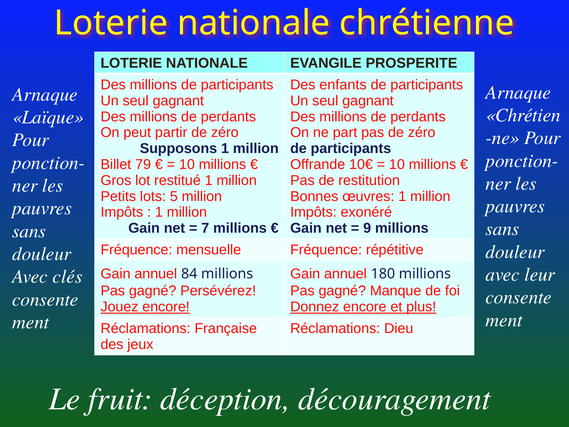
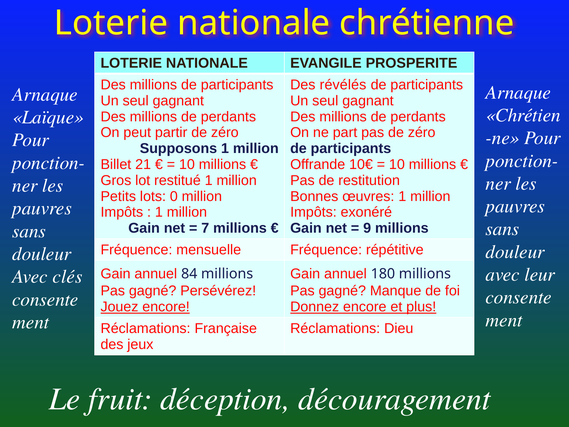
enfants: enfants -> révélés
79: 79 -> 21
5: 5 -> 0
